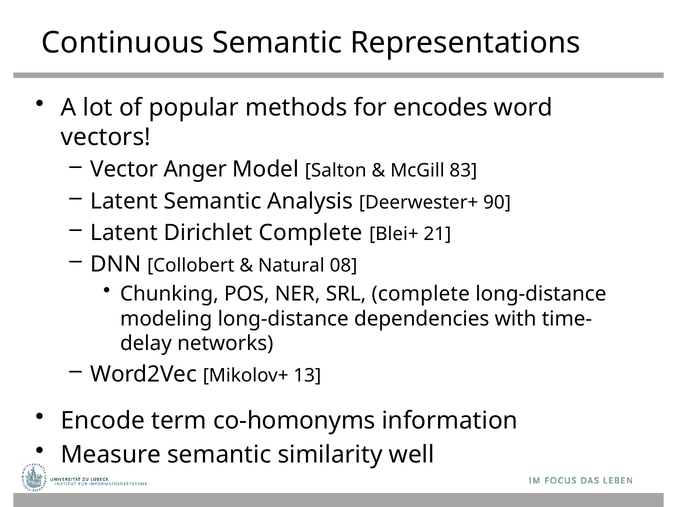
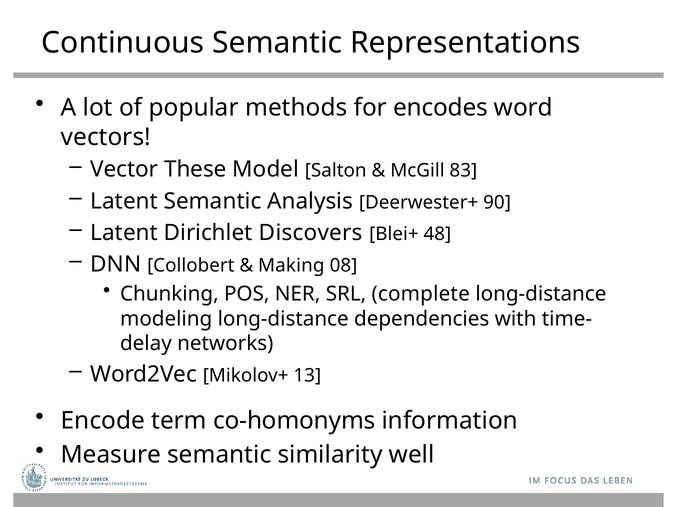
Anger: Anger -> These
Dirichlet Complete: Complete -> Discovers
21: 21 -> 48
Natural: Natural -> Making
